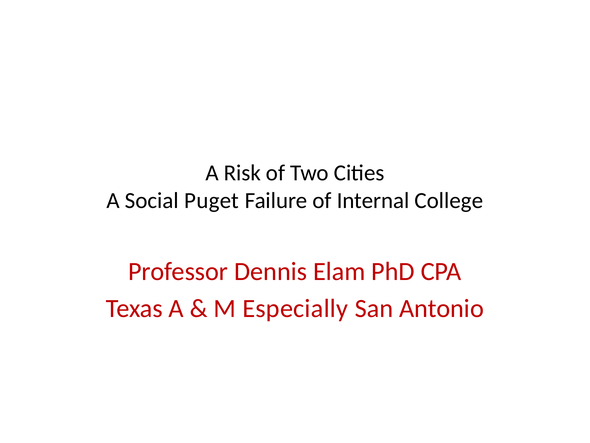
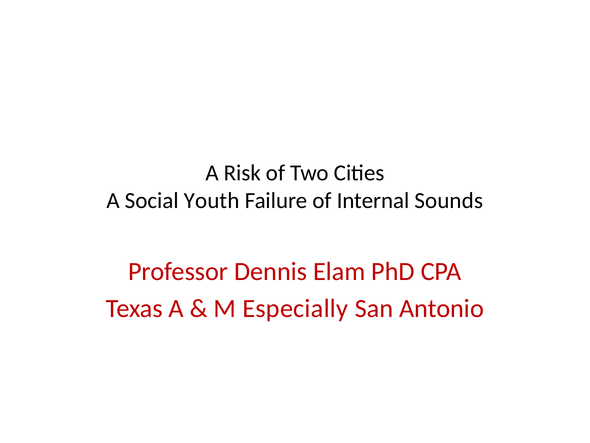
Puget: Puget -> Youth
College: College -> Sounds
